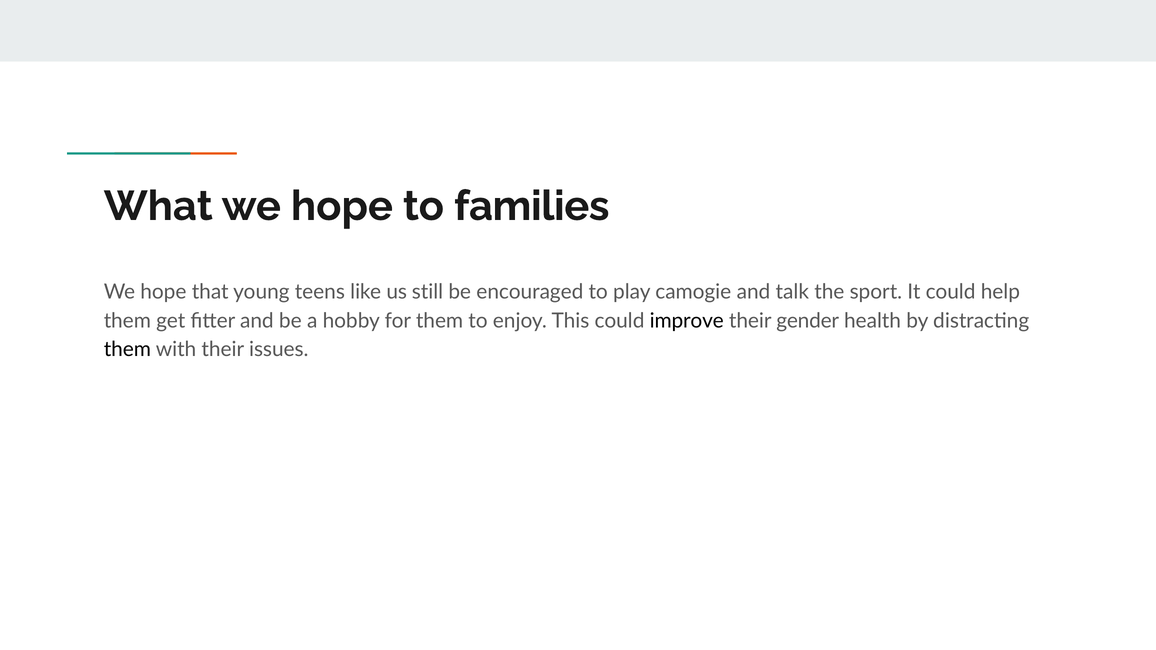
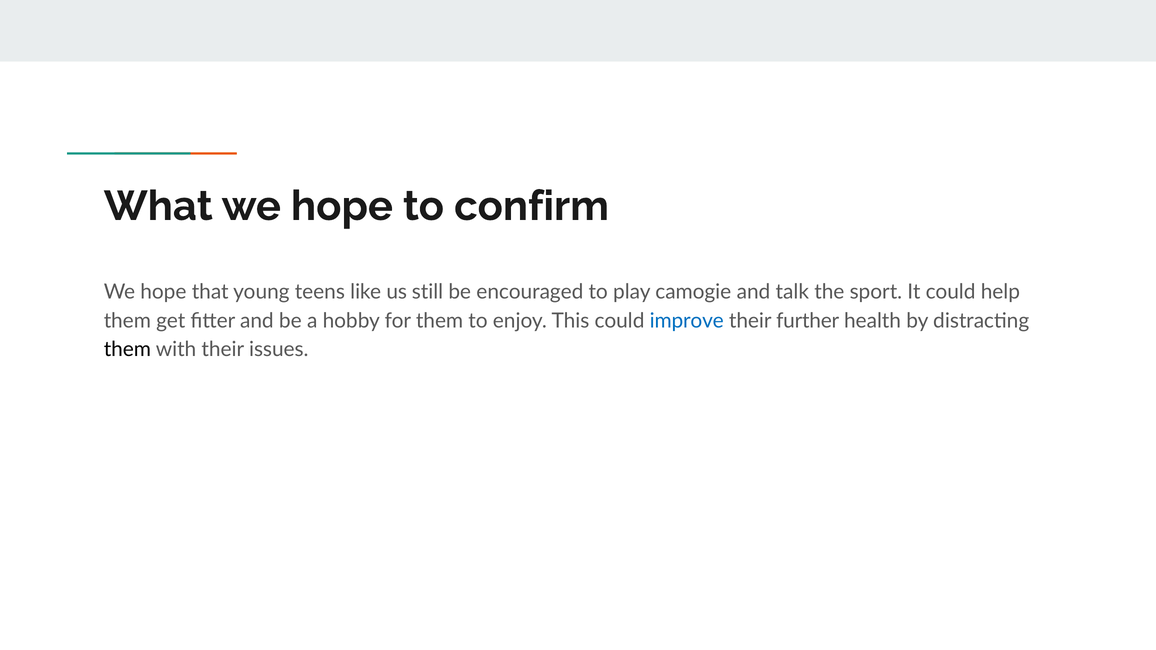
families: families -> confirm
improve colour: black -> blue
gender: gender -> further
